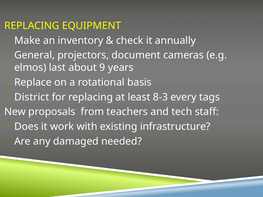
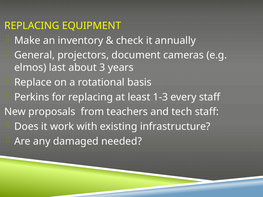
9: 9 -> 3
District: District -> Perkins
8-3: 8-3 -> 1-3
every tags: tags -> staff
